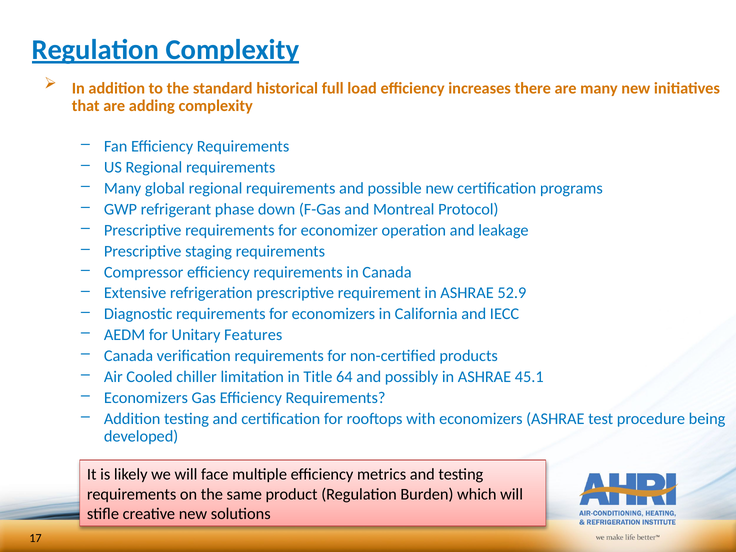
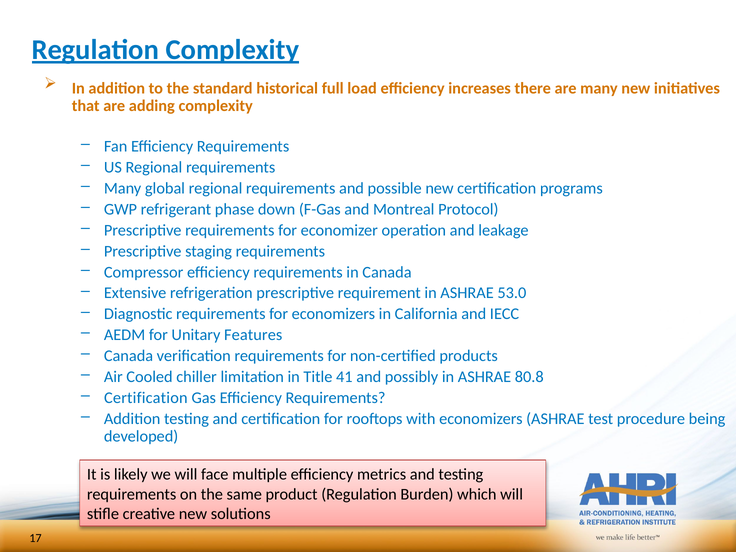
52.9: 52.9 -> 53.0
64: 64 -> 41
45.1: 45.1 -> 80.8
Economizers at (146, 398): Economizers -> Certification
